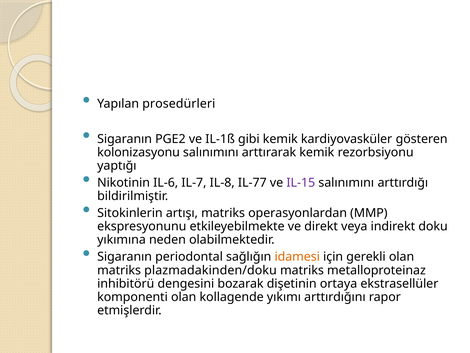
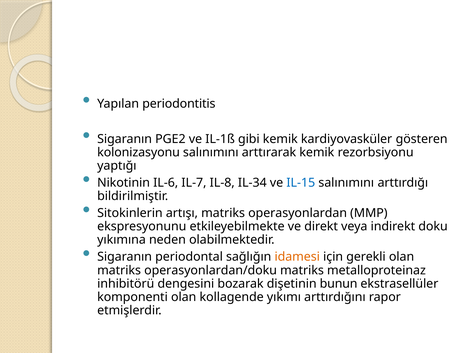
prosedürleri: prosedürleri -> periodontitis
IL-77: IL-77 -> IL-34
IL-15 colour: purple -> blue
plazmadakinden/doku: plazmadakinden/doku -> operasyonlardan/doku
ortaya: ortaya -> bunun
